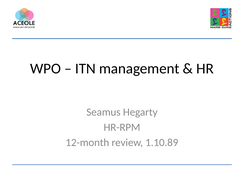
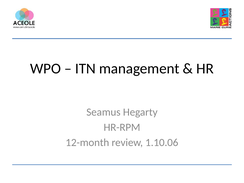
1.10.89: 1.10.89 -> 1.10.06
